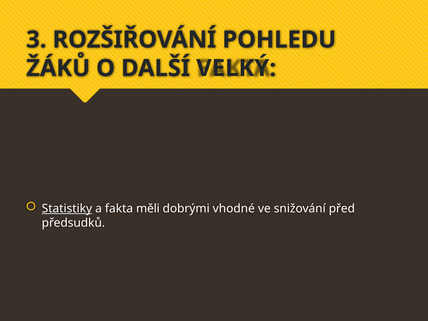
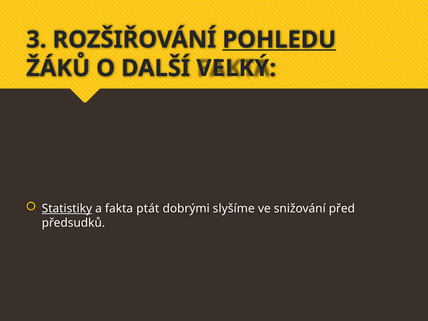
POHLEDU underline: none -> present
měli: měli -> ptát
vhodné: vhodné -> slyšíme
